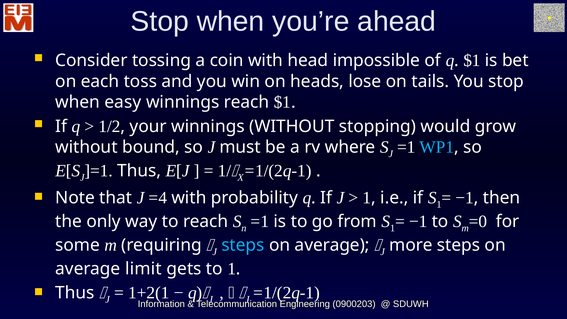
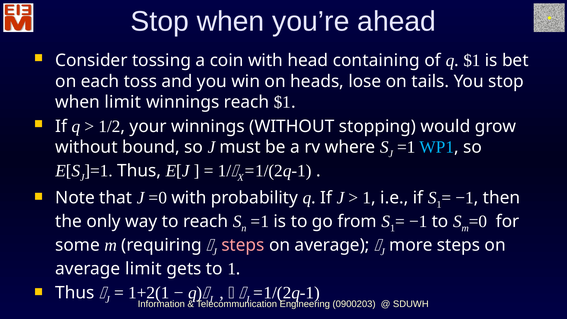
impossible: impossible -> containing
when easy: easy -> limit
J =4: =4 -> =0
steps at (243, 245) colour: light blue -> pink
